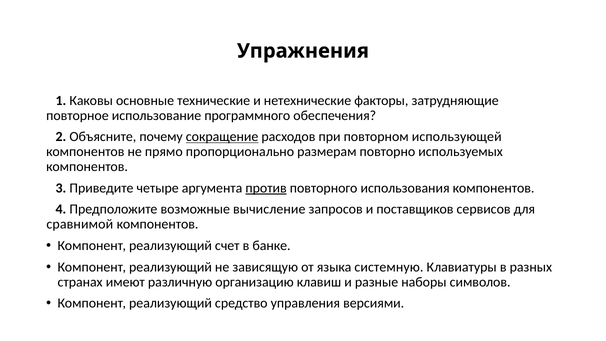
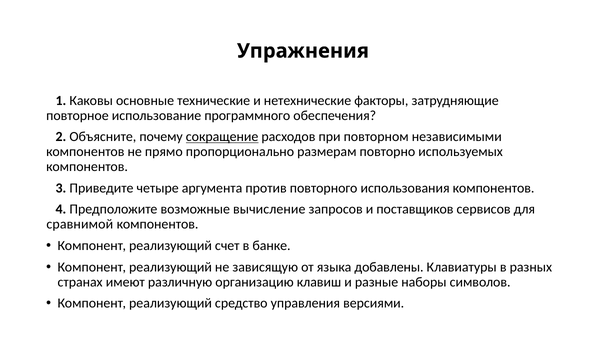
использующей: использующей -> независимыми
против underline: present -> none
системную: системную -> добавлены
